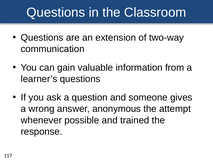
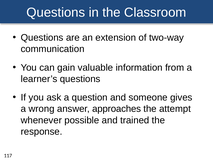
anonymous: anonymous -> approaches
